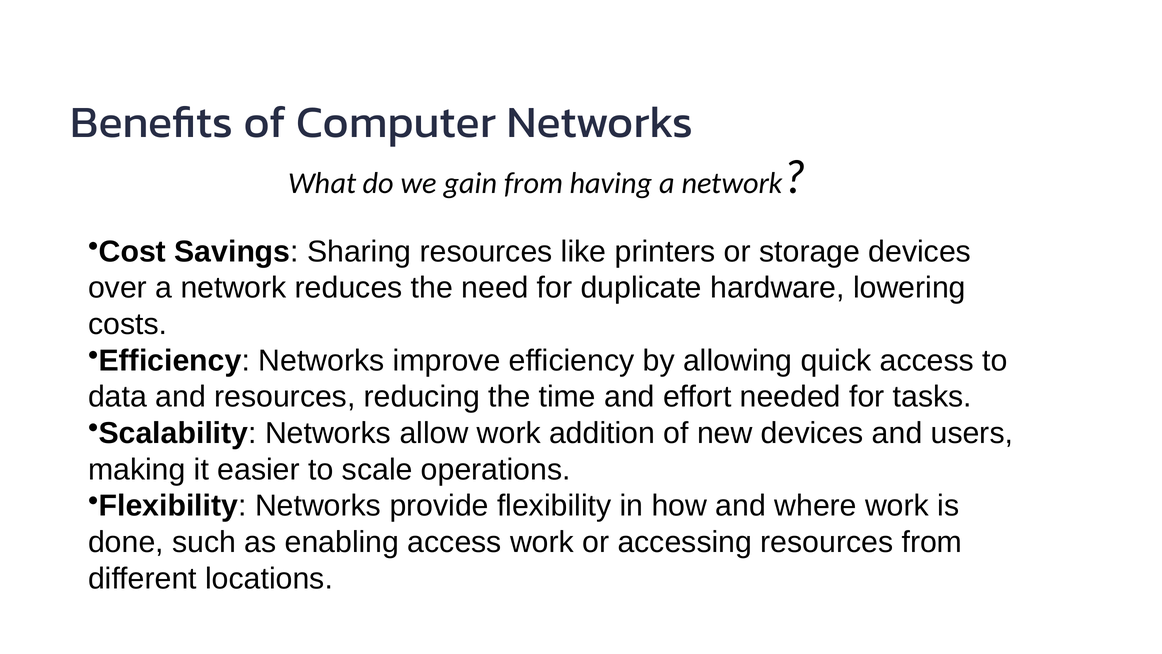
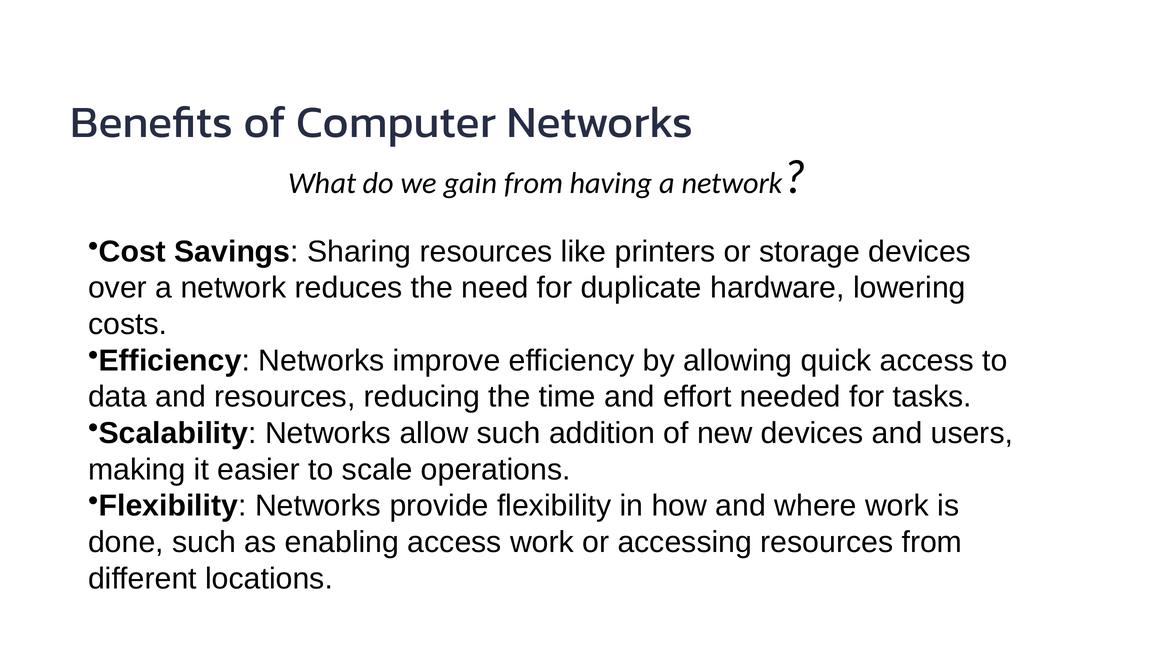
allow work: work -> such
